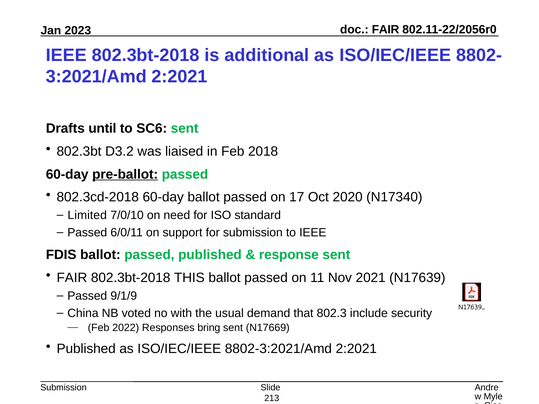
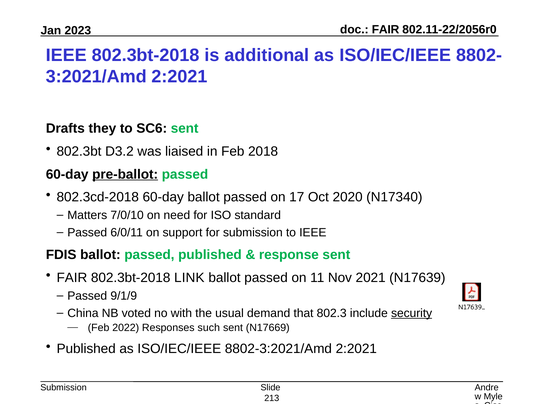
until: until -> they
Limited: Limited -> Matters
THIS: THIS -> LINK
security underline: none -> present
bring: bring -> such
